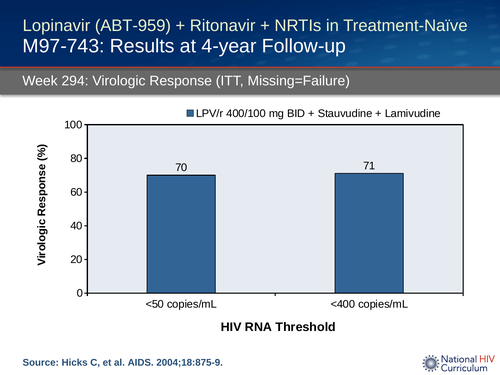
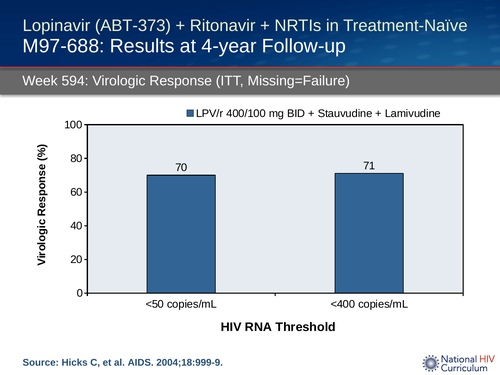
ABT-959: ABT-959 -> ABT-373
M97-743: M97-743 -> M97-688
294: 294 -> 594
2004;18:875-9: 2004;18:875-9 -> 2004;18:999-9
